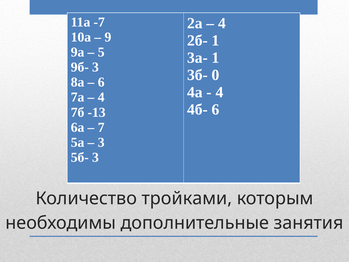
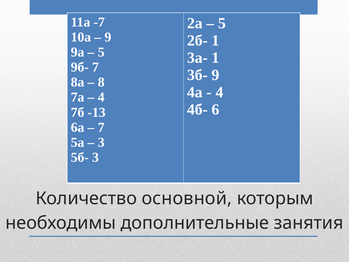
4 at (222, 23): 4 -> 5
9б- 3: 3 -> 7
3б- 0: 0 -> 9
6 at (101, 82): 6 -> 8
тройками: тройками -> основной
